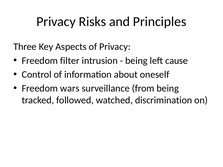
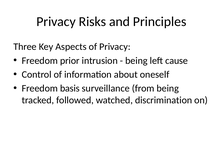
filter: filter -> prior
wars: wars -> basis
